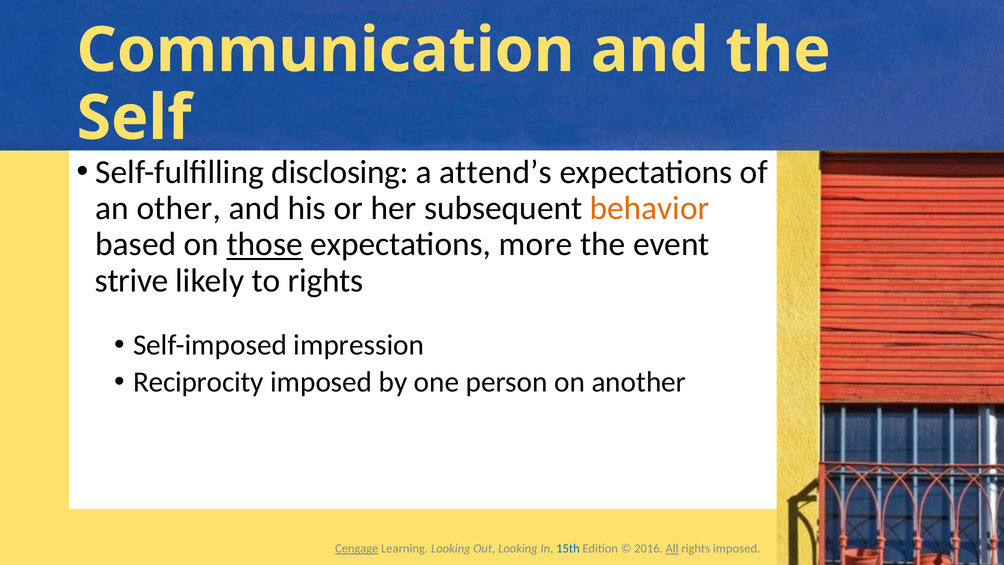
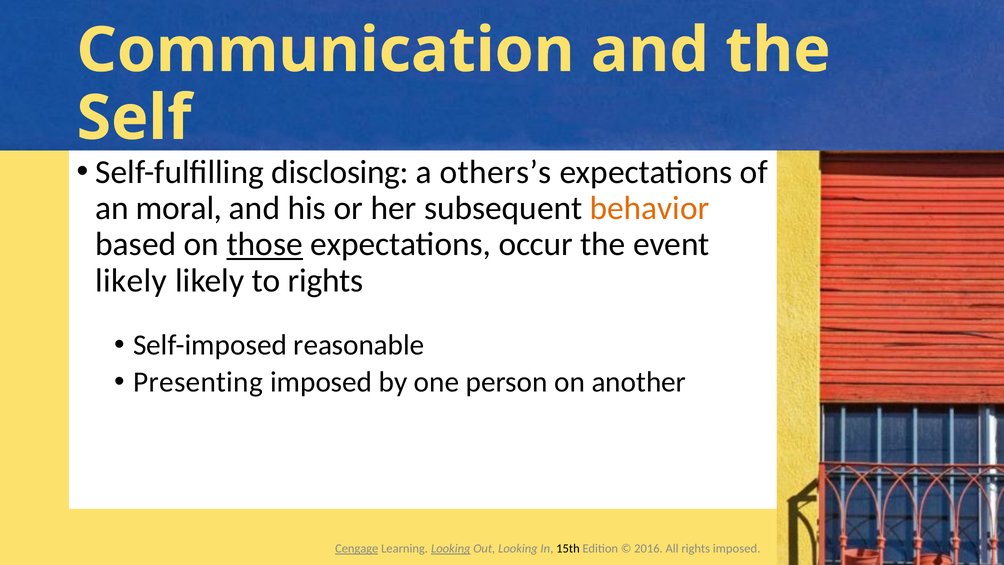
attend’s: attend’s -> others’s
other: other -> moral
more: more -> occur
strive at (132, 280): strive -> likely
impression: impression -> reasonable
Reciprocity: Reciprocity -> Presenting
Looking at (451, 548) underline: none -> present
15th colour: blue -> black
All underline: present -> none
